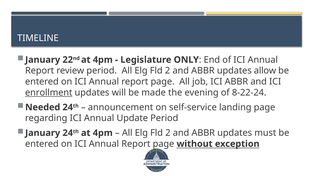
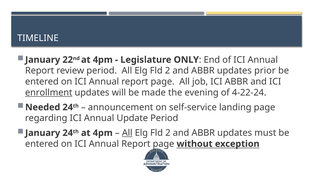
allow: allow -> prior
8-22-24: 8-22-24 -> 4-22-24
All at (127, 133) underline: none -> present
